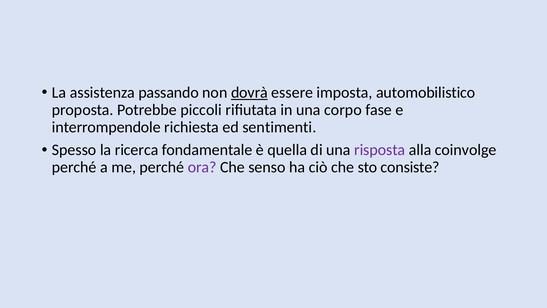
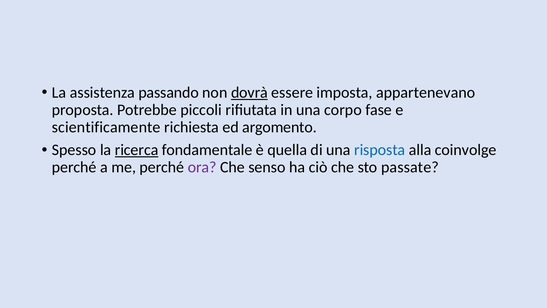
automobilistico: automobilistico -> appartenevano
interrompendole: interrompendole -> scientificamente
sentimenti: sentimenti -> argomento
ricerca underline: none -> present
risposta colour: purple -> blue
consiste: consiste -> passate
